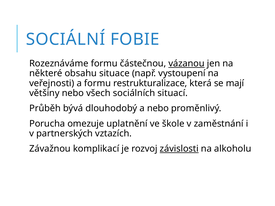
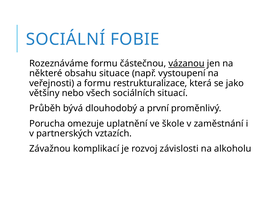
mají: mají -> jako
a nebo: nebo -> první
závislosti underline: present -> none
